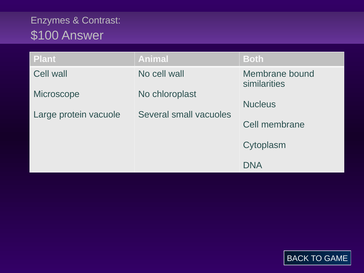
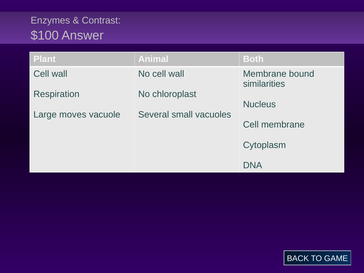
Microscope: Microscope -> Respiration
protein: protein -> moves
